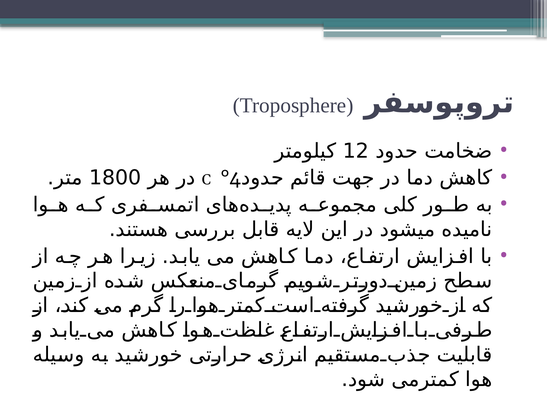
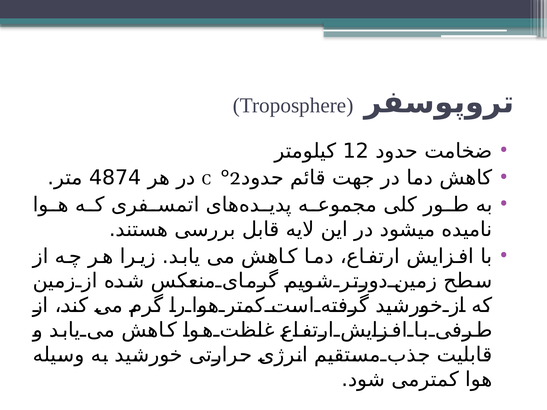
1800: 1800 -> 4874
°4: °4 -> °2
